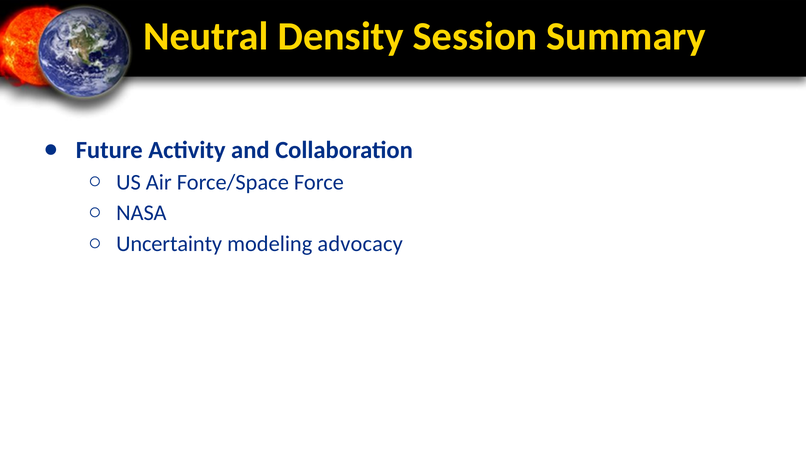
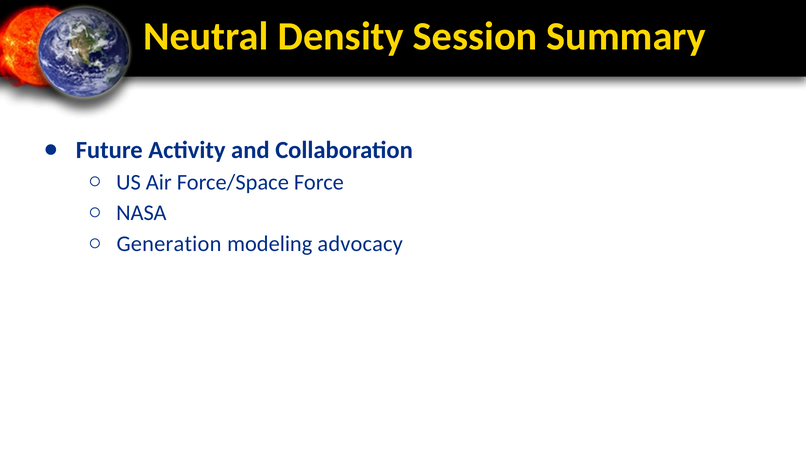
Uncertainty: Uncertainty -> Generation
